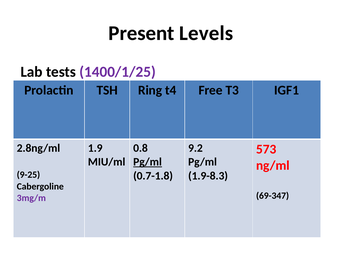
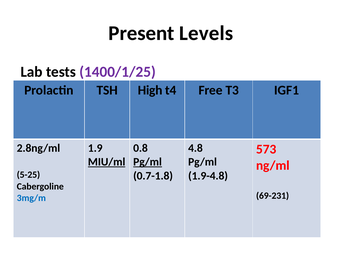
Ring: Ring -> High
9.2: 9.2 -> 4.8
MIU/ml underline: none -> present
9-25: 9-25 -> 5-25
1.9-8.3: 1.9-8.3 -> 1.9-4.8
69-347: 69-347 -> 69-231
3mg/m colour: purple -> blue
